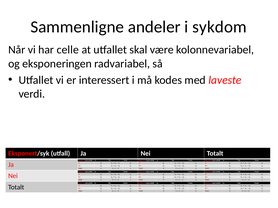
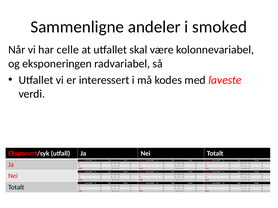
sykdom: sykdom -> smoked
